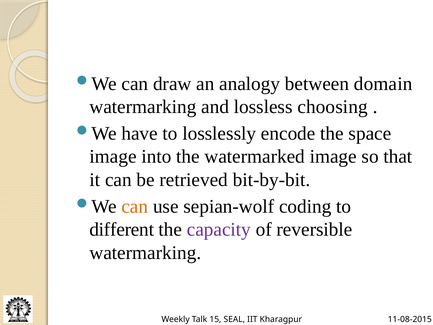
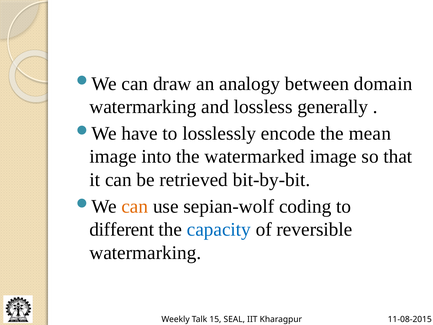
choosing: choosing -> generally
space: space -> mean
capacity colour: purple -> blue
